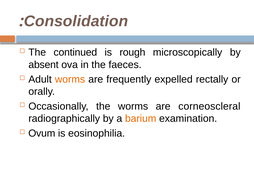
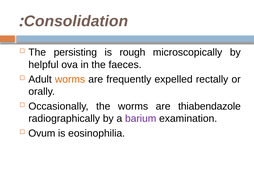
continued: continued -> persisting
absent: absent -> helpful
corneoscleral: corneoscleral -> thiabendazole
barium colour: orange -> purple
